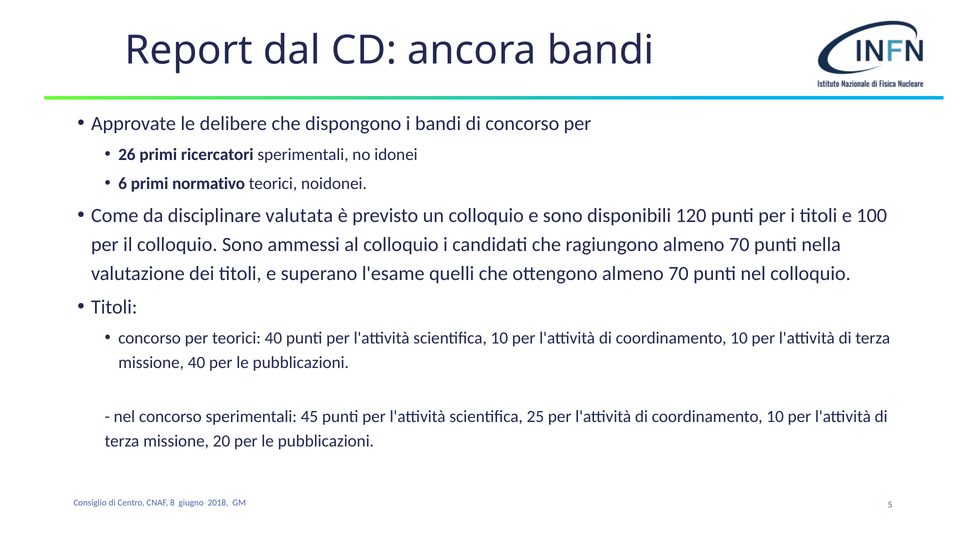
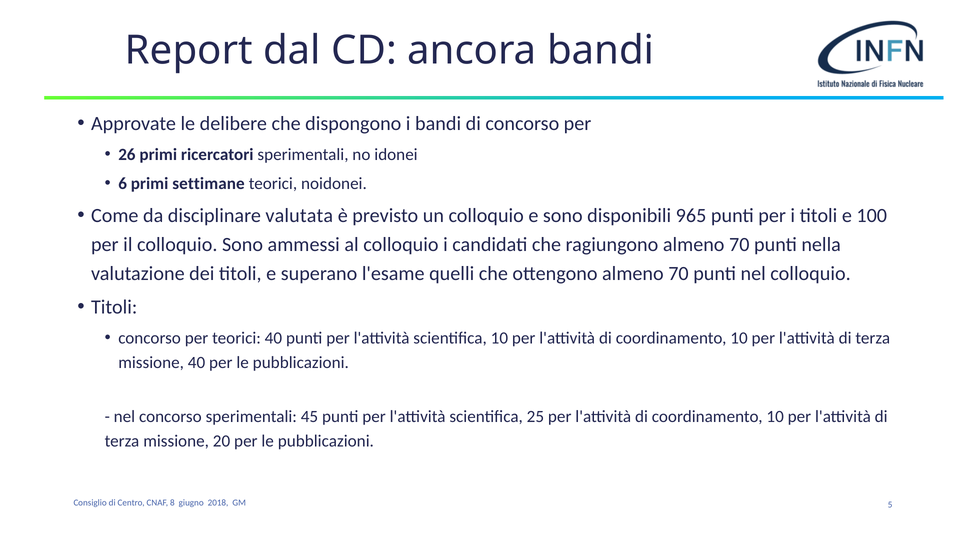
normativo: normativo -> settimane
120: 120 -> 965
